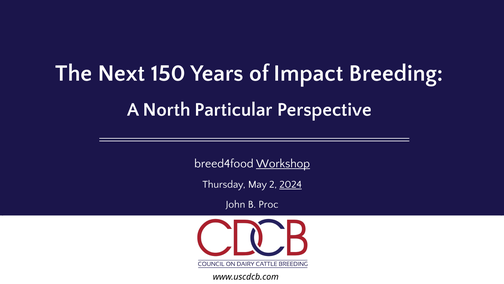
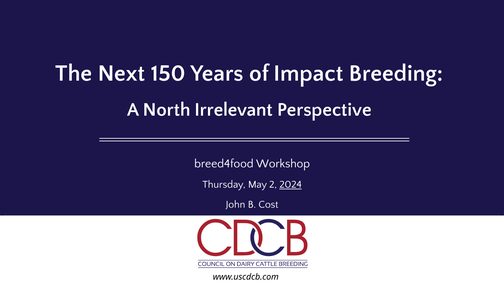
Particular: Particular -> Irrelevant
Workshop underline: present -> none
Proc: Proc -> Cost
